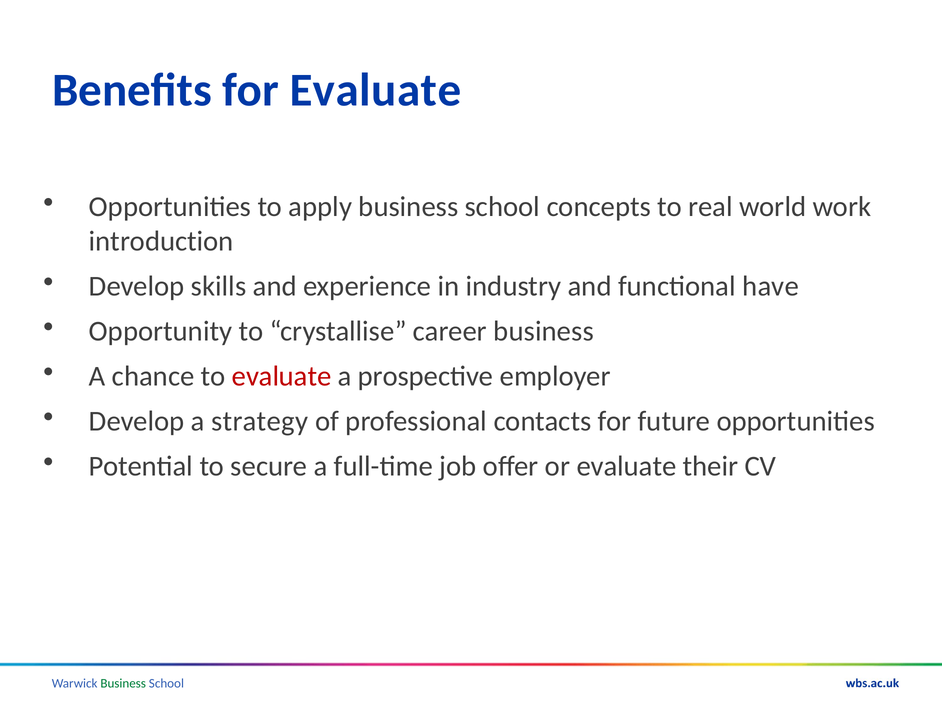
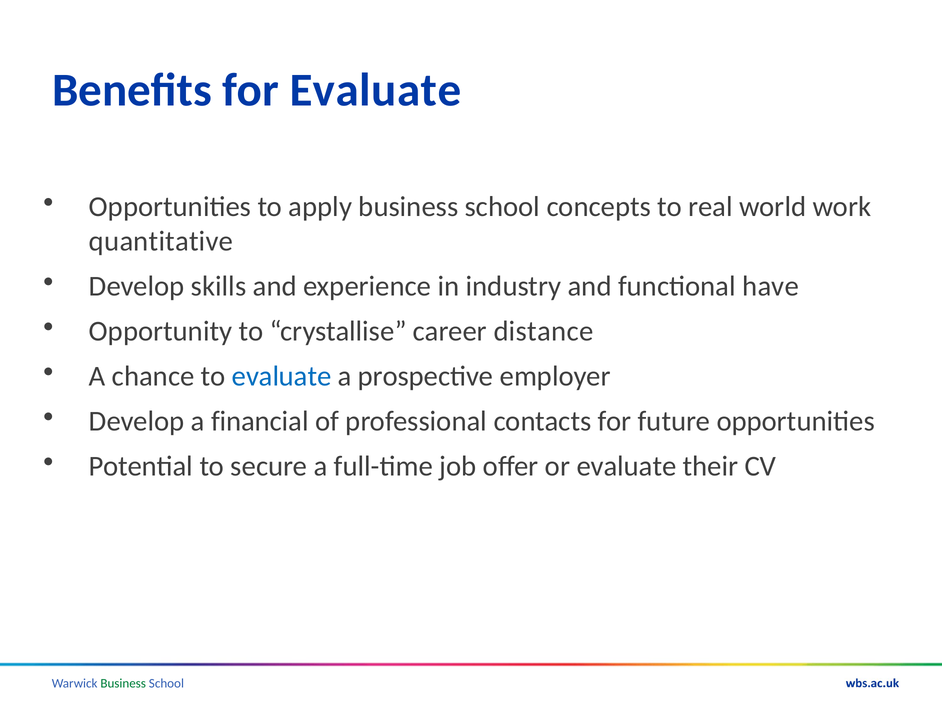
introduction: introduction -> quantitative
career business: business -> distance
evaluate at (282, 376) colour: red -> blue
strategy: strategy -> financial
